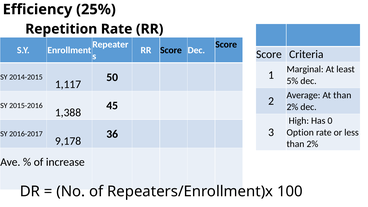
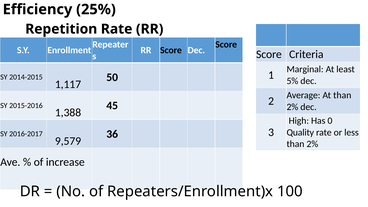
Option: Option -> Quality
9,178: 9,178 -> 9,579
